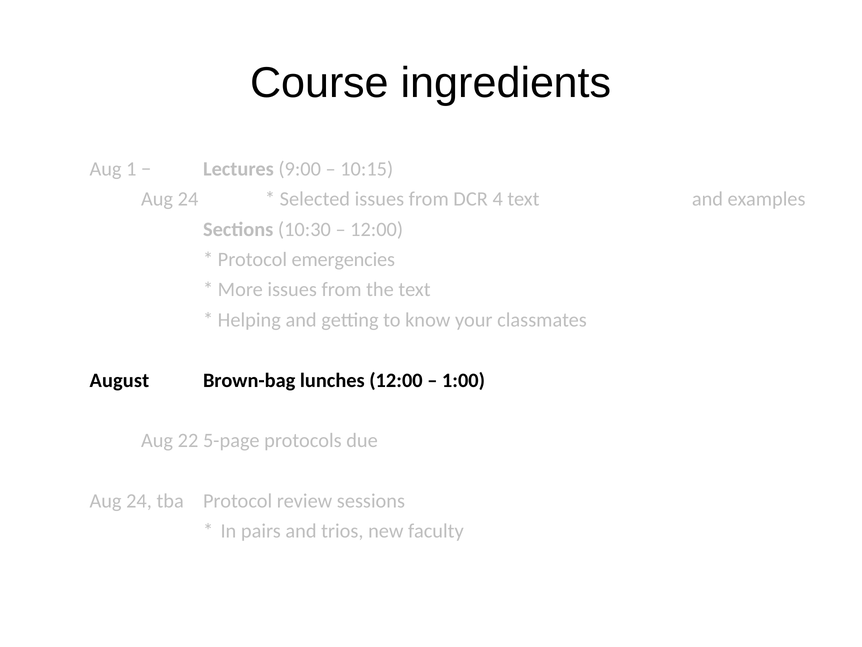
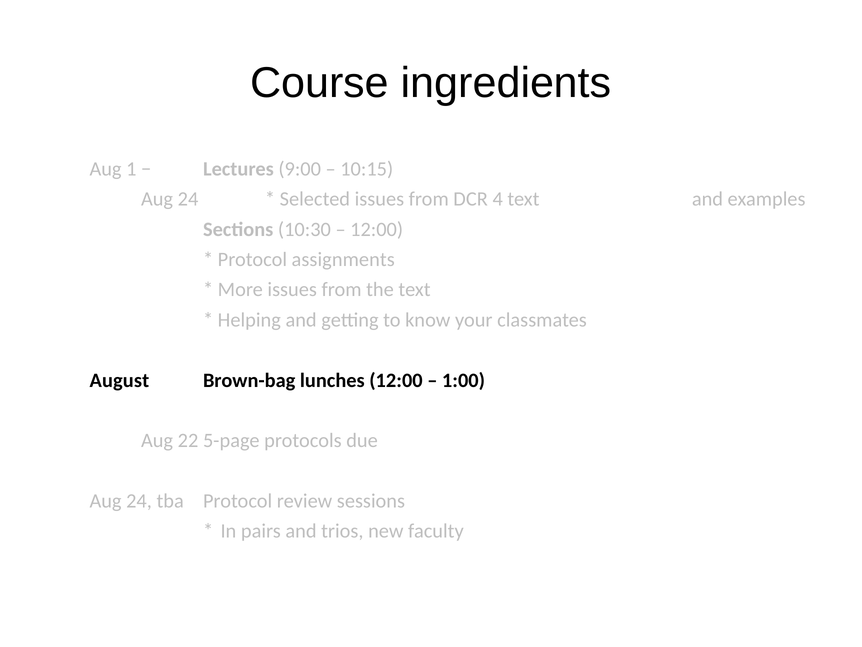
emergencies: emergencies -> assignments
